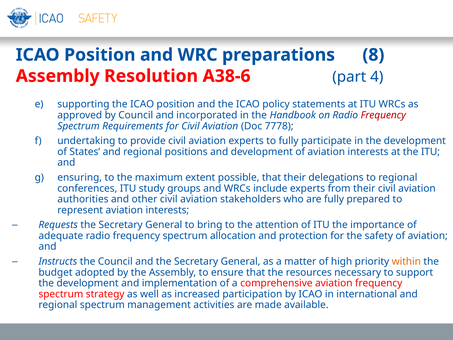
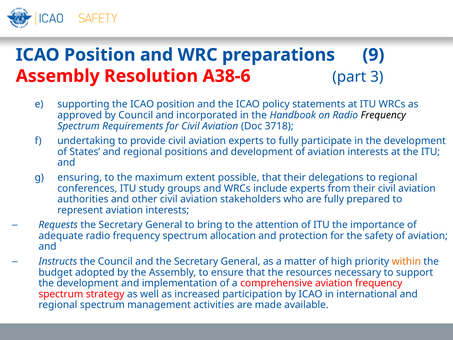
8: 8 -> 9
4: 4 -> 3
Frequency at (383, 115) colour: red -> black
7778: 7778 -> 3718
